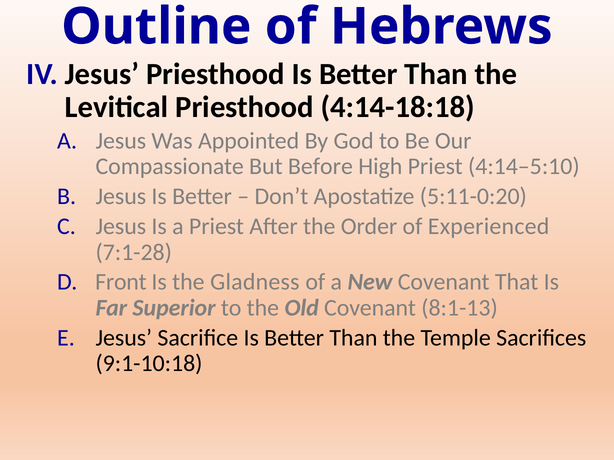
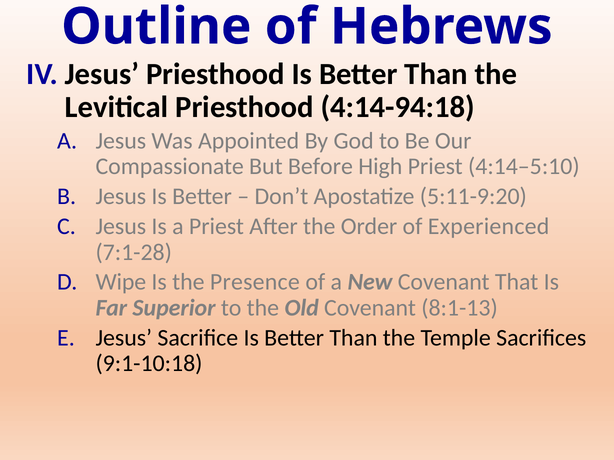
4:14-18:18: 4:14-18:18 -> 4:14-94:18
5:11-0:20: 5:11-0:20 -> 5:11-9:20
Front: Front -> Wipe
Gladness: Gladness -> Presence
